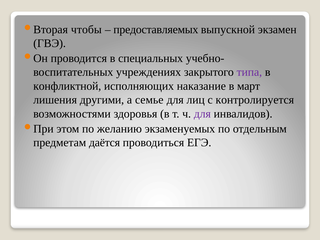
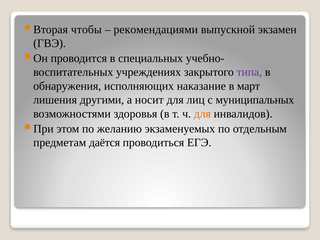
предоставляемых: предоставляемых -> рекомендациями
конфликтной: конфликтной -> обнаружения
семье: семье -> носит
контролируется: контролируется -> муниципальных
для at (202, 114) colour: purple -> orange
